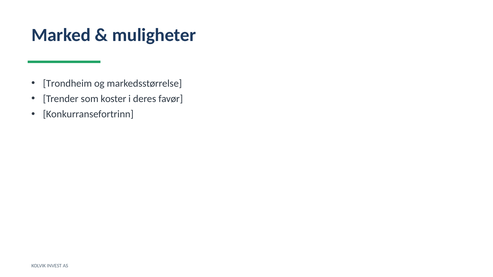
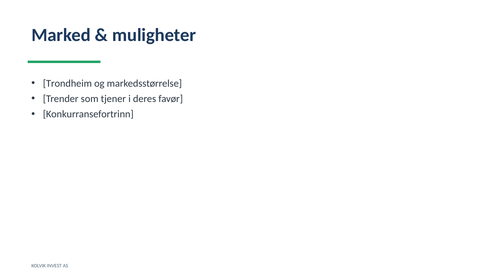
koster: koster -> tjener
